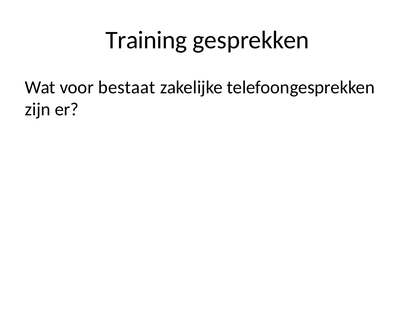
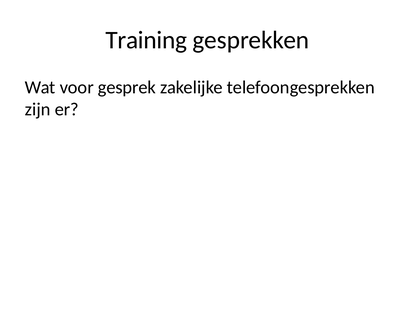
bestaat: bestaat -> gesprek
